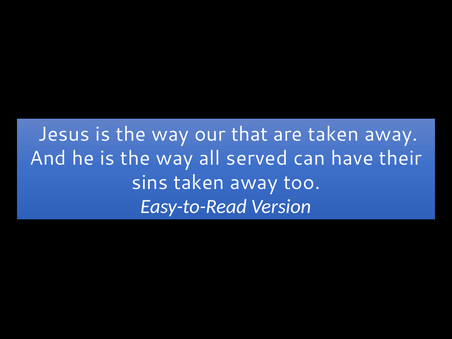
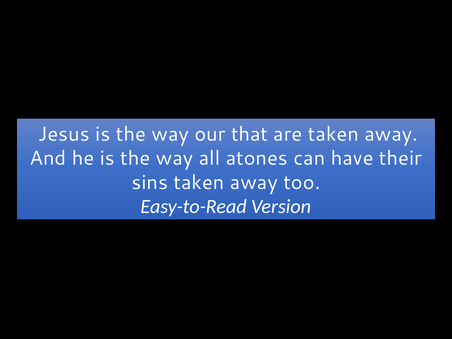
served: served -> atones
